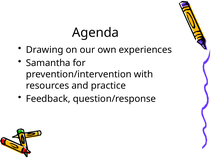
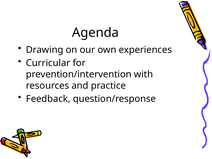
Samantha: Samantha -> Curricular
